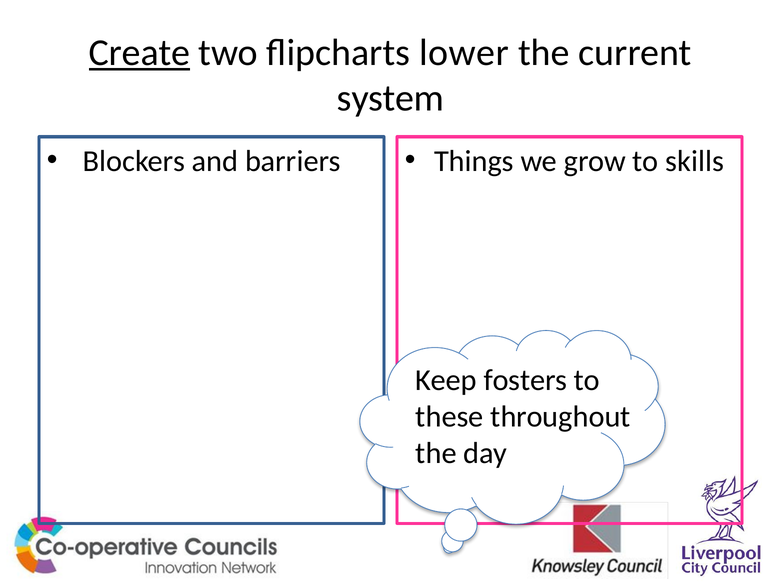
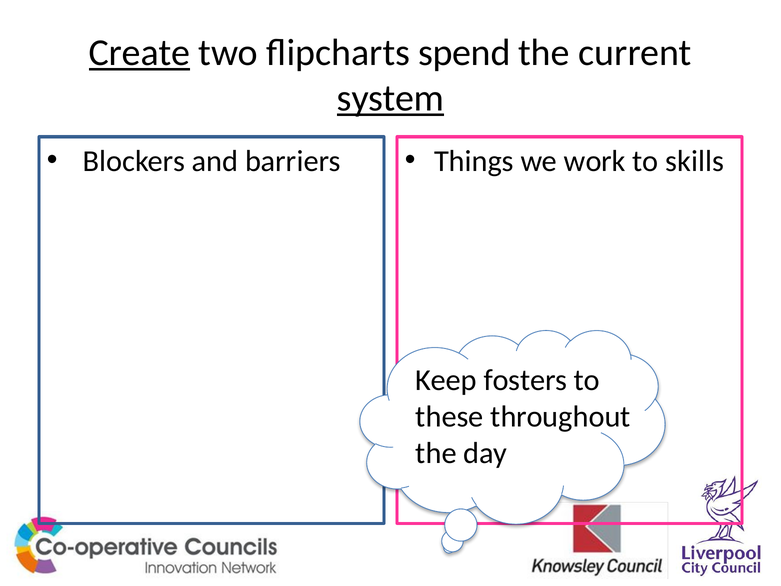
lower: lower -> spend
system underline: none -> present
grow: grow -> work
